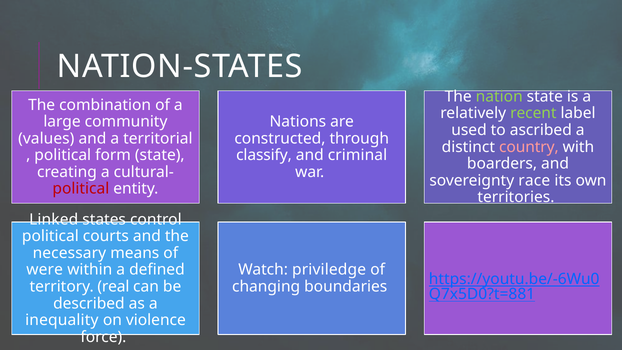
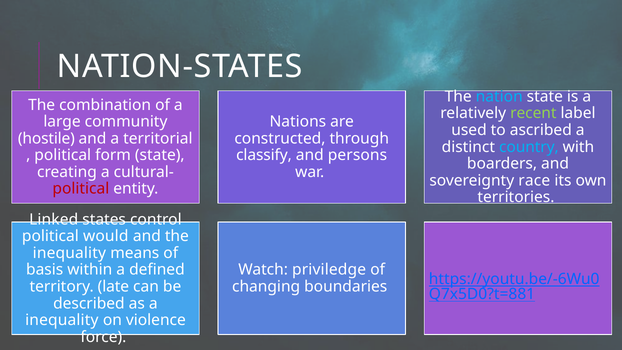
nation colour: light green -> light blue
values: values -> hostile
country colour: pink -> light blue
criminal: criminal -> persons
courts: courts -> would
necessary at (69, 253): necessary -> inequality
were: were -> basis
real: real -> late
